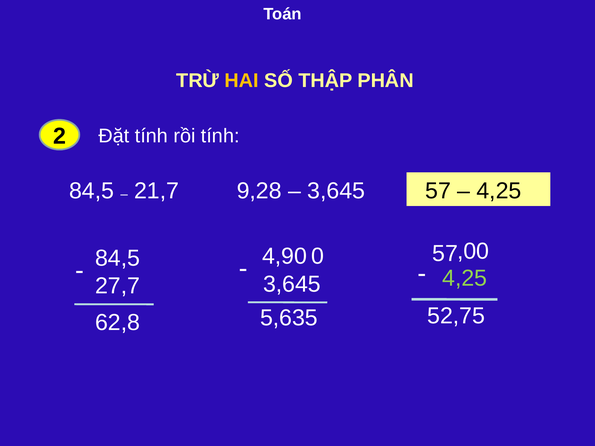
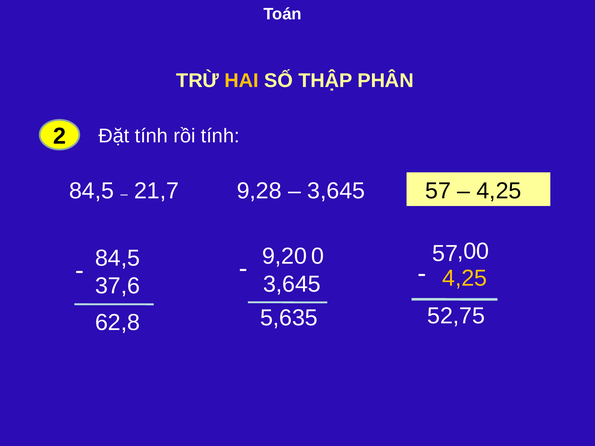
4,90: 4,90 -> 9,20
4,25 at (465, 278) colour: light green -> yellow
27,7: 27,7 -> 37,6
